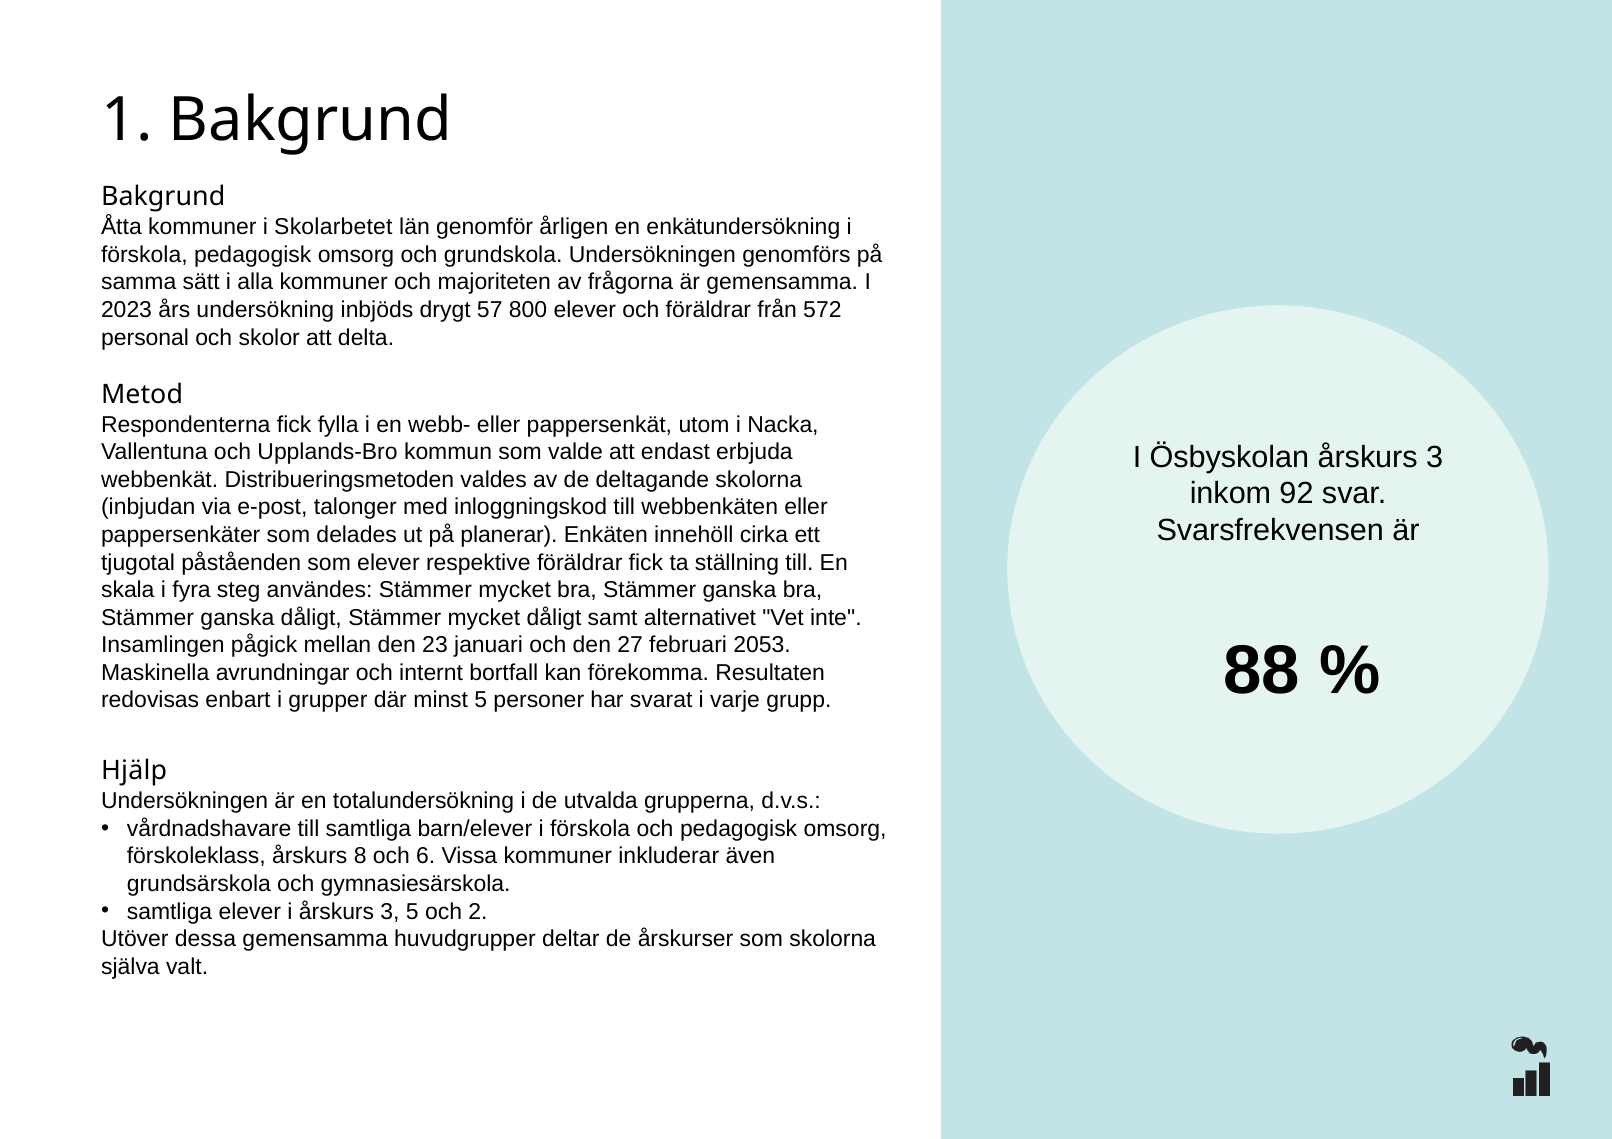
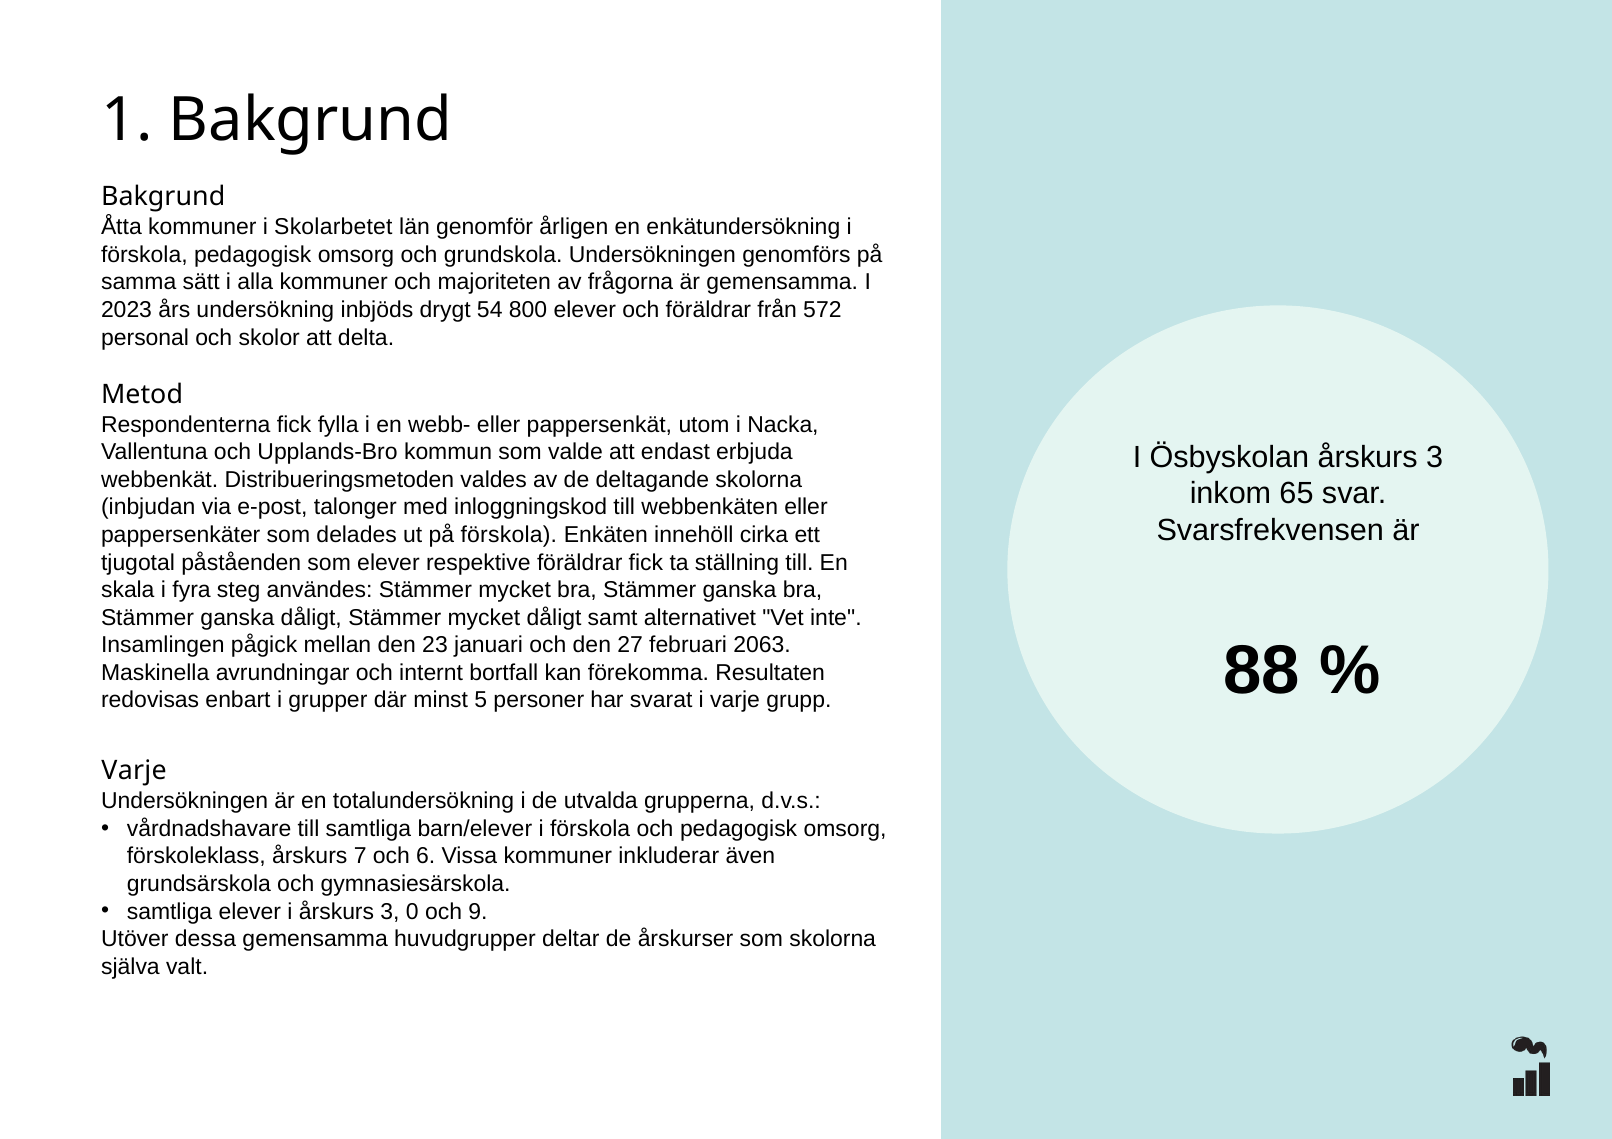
57: 57 -> 54
92: 92 -> 65
på planerar: planerar -> förskola
2053: 2053 -> 2063
Hjälp at (134, 771): Hjälp -> Varje
8: 8 -> 7
3 5: 5 -> 0
2: 2 -> 9
